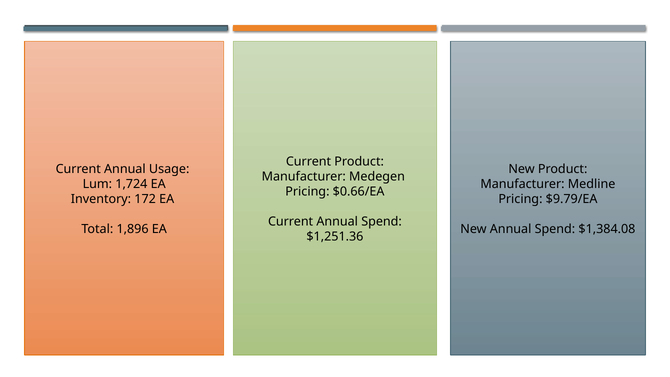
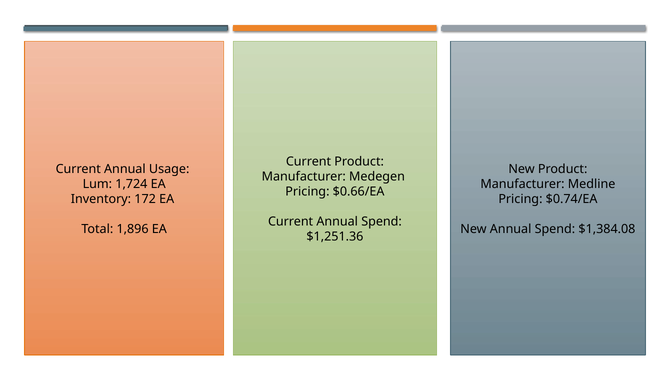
$9.79/EA: $9.79/EA -> $0.74/EA
